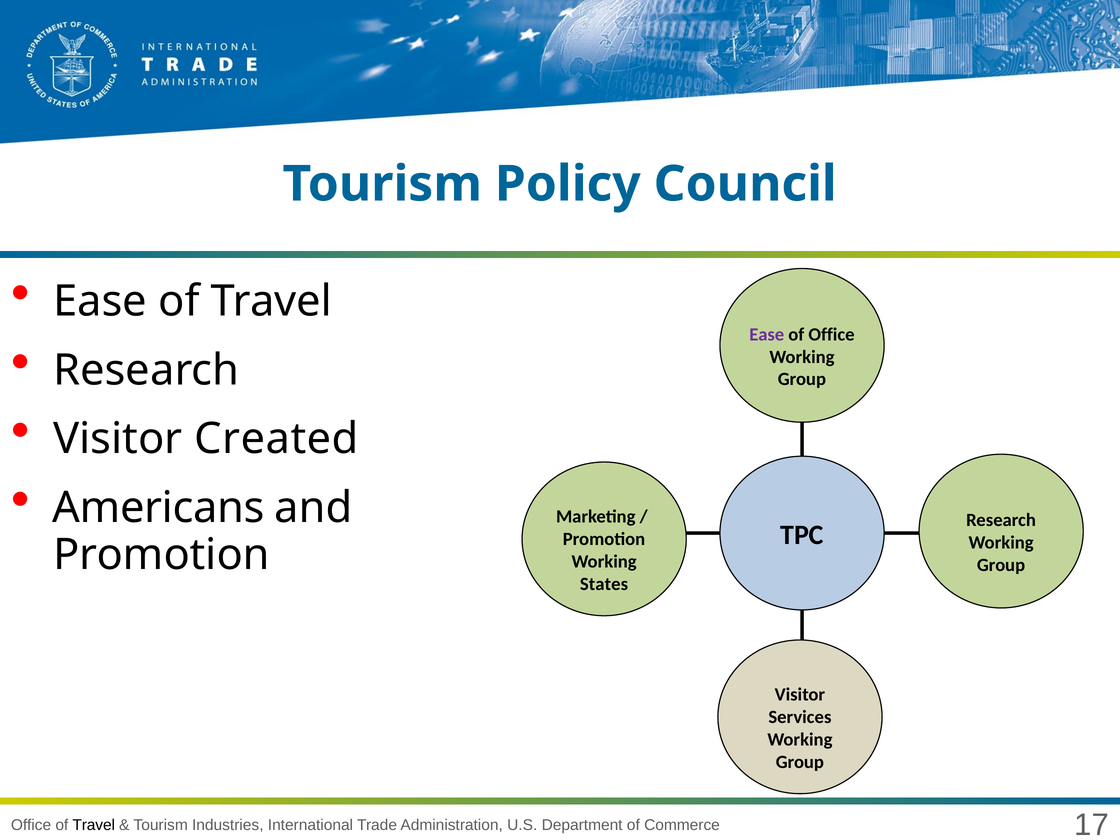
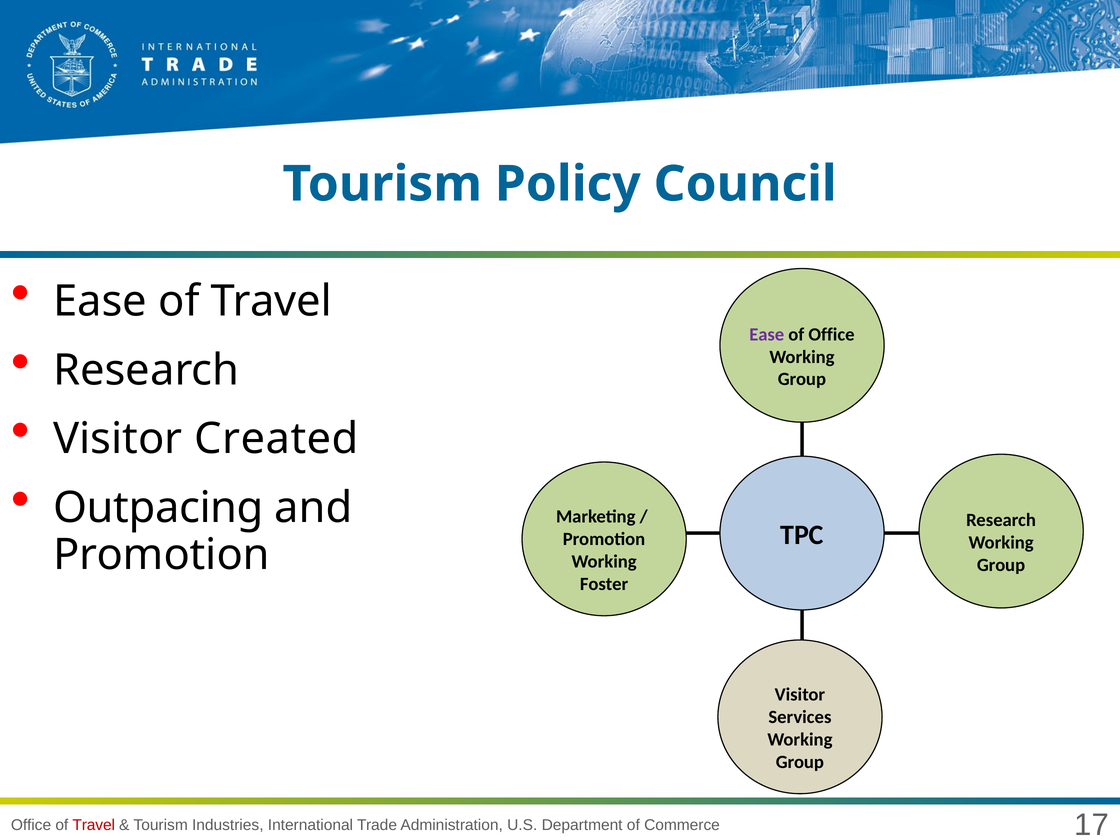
Americans: Americans -> Outpacing
States: States -> Foster
Travel at (94, 825) colour: black -> red
